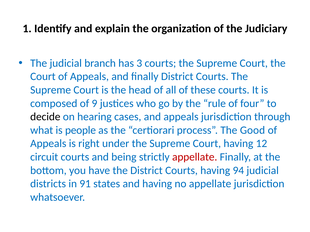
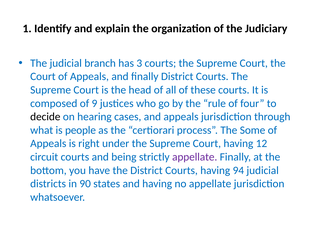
Good: Good -> Some
appellate at (195, 157) colour: red -> purple
91: 91 -> 90
